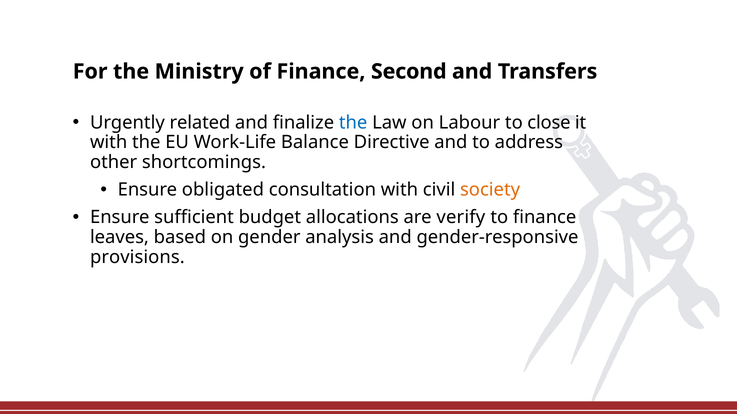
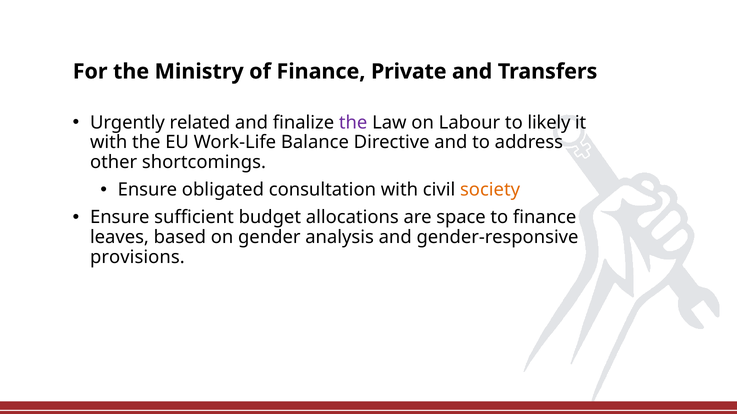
Second: Second -> Private
the at (353, 123) colour: blue -> purple
close: close -> likely
verify: verify -> space
